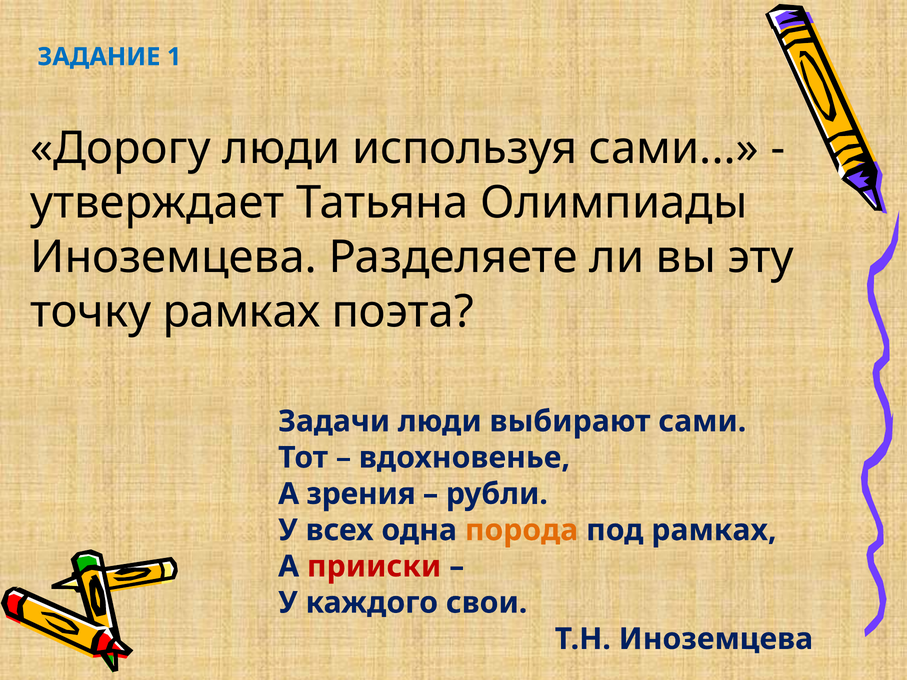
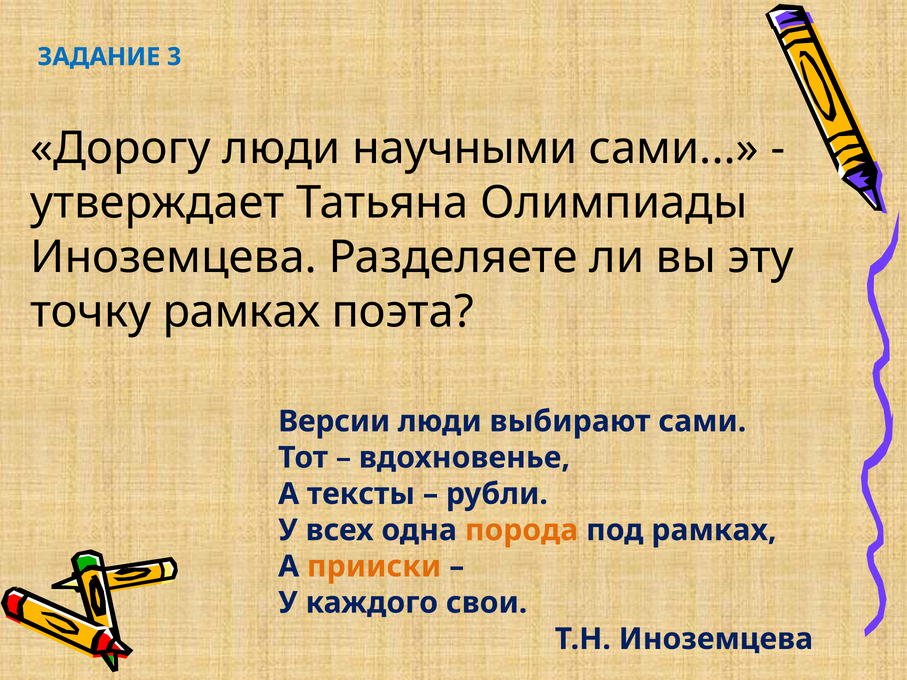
1: 1 -> 3
используя: используя -> научными
Задачи: Задачи -> Версии
зрения: зрения -> тексты
прииски colour: red -> orange
